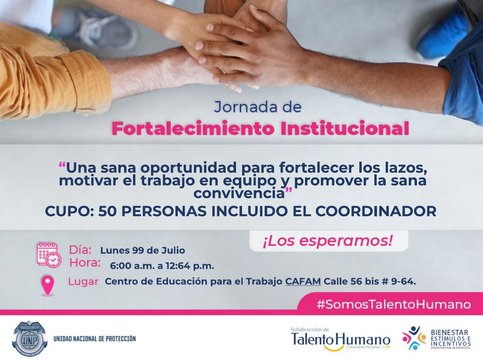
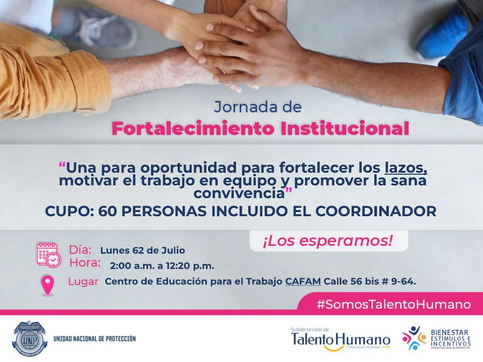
Una sana: sana -> para
lazos underline: none -> present
50: 50 -> 60
99: 99 -> 62
6:00: 6:00 -> 2:00
12:64: 12:64 -> 12:20
